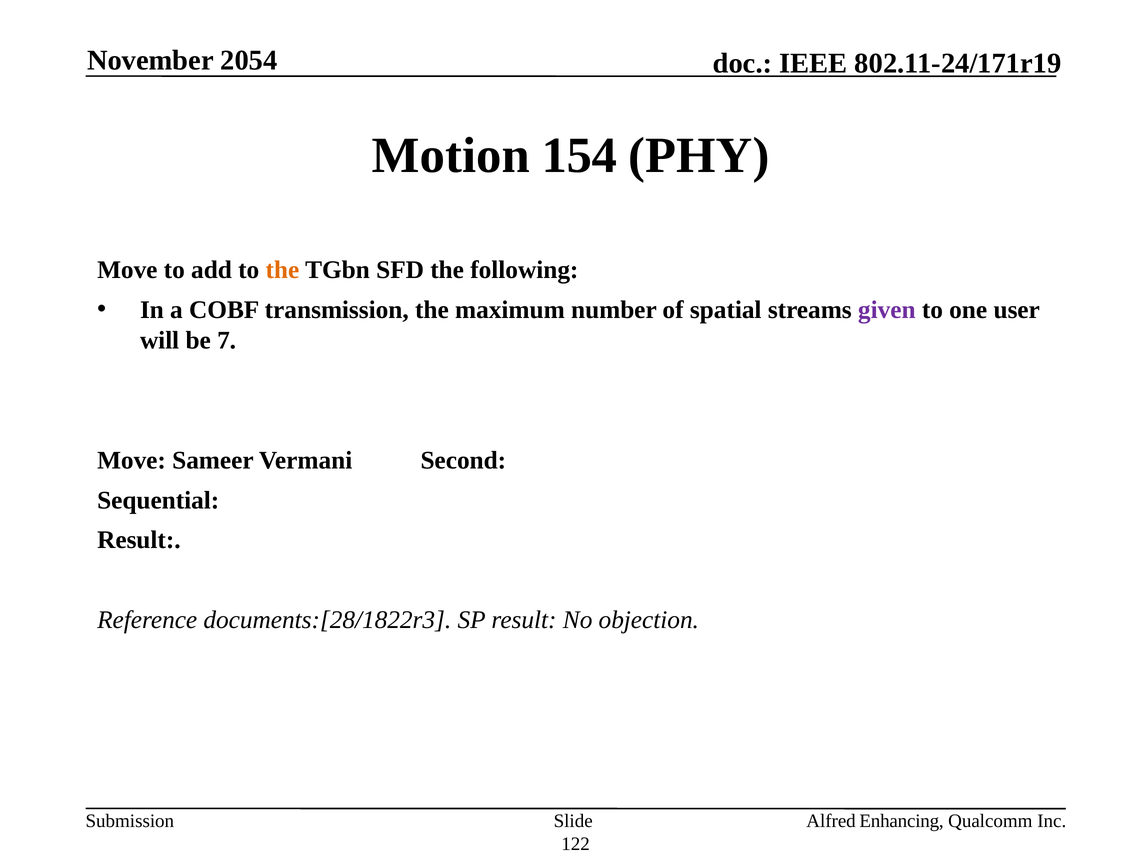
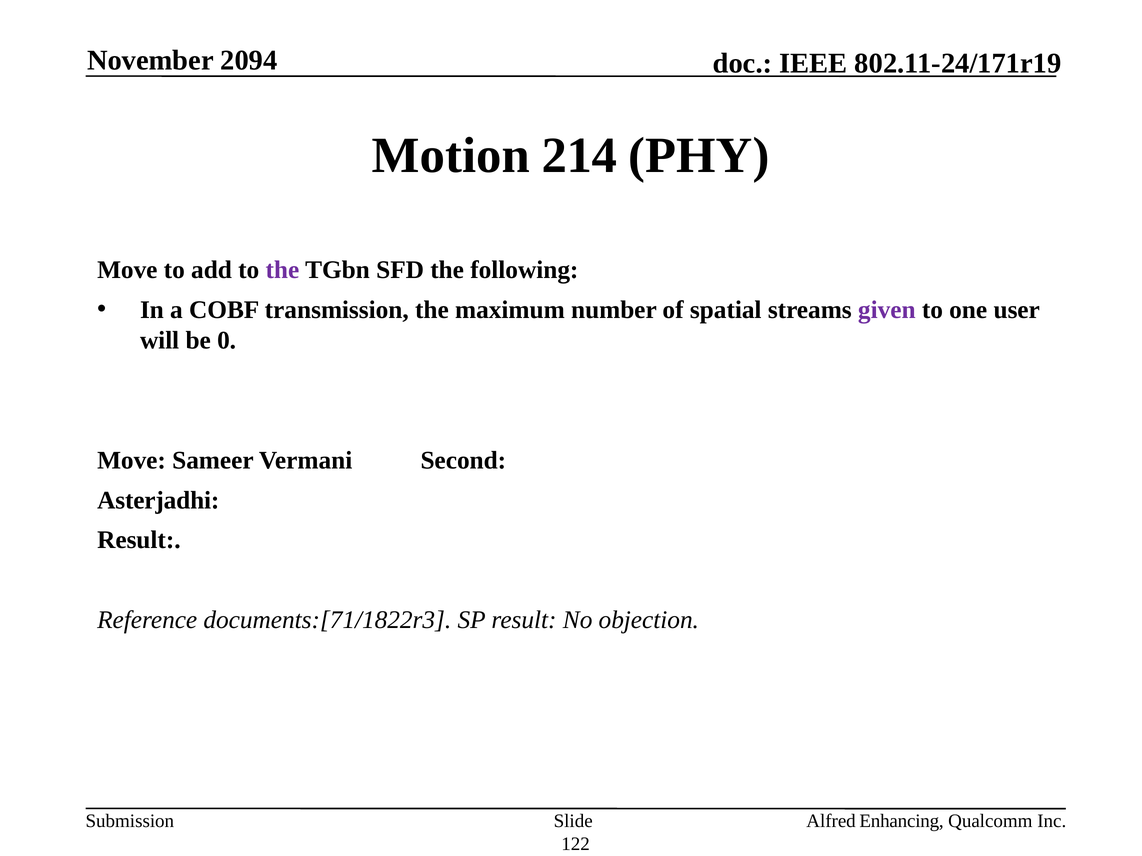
2054: 2054 -> 2094
154: 154 -> 214
the at (282, 270) colour: orange -> purple
7: 7 -> 0
Sequential: Sequential -> Asterjadhi
documents:[28/1822r3: documents:[28/1822r3 -> documents:[71/1822r3
